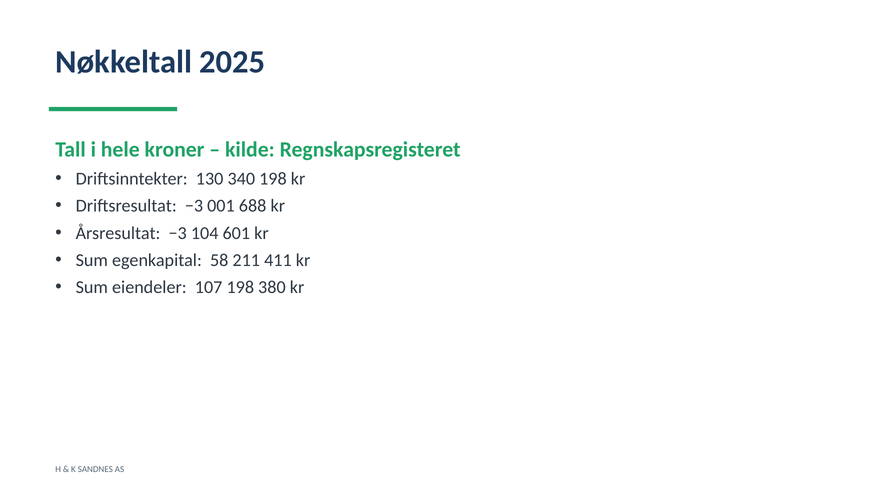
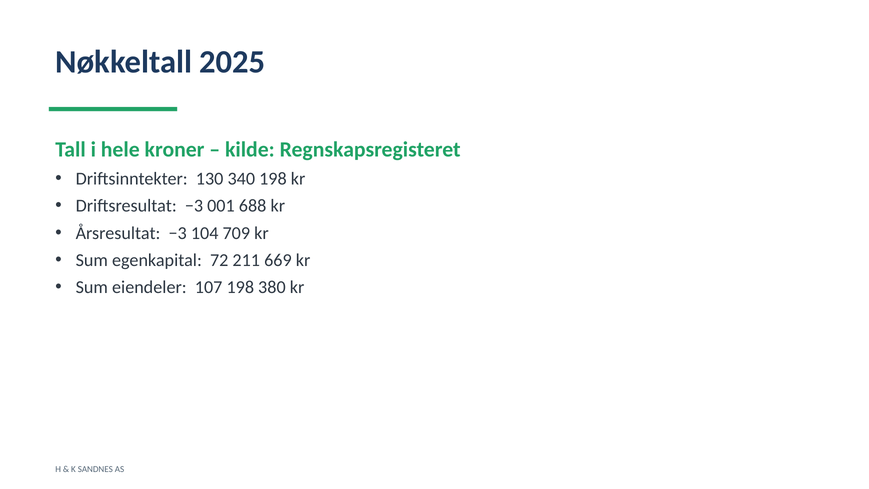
601: 601 -> 709
58: 58 -> 72
411: 411 -> 669
